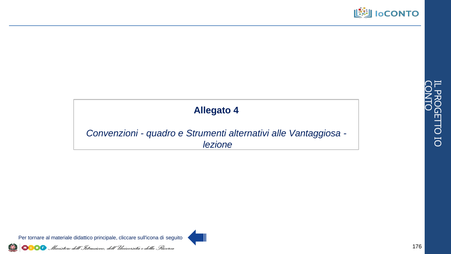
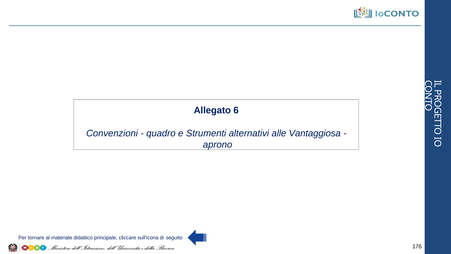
4: 4 -> 6
lezione: lezione -> aprono
